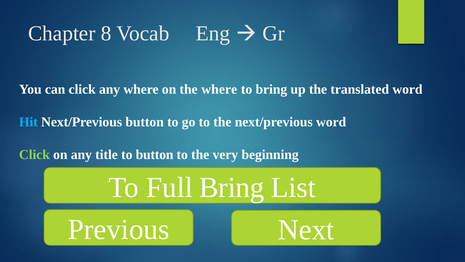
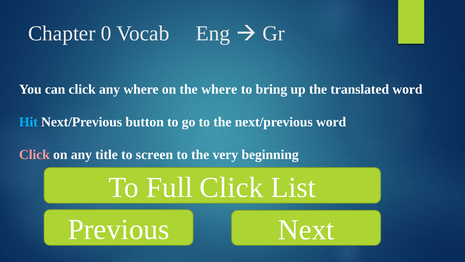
8: 8 -> 0
Click at (34, 154) colour: light green -> pink
to button: button -> screen
Full Bring: Bring -> Click
